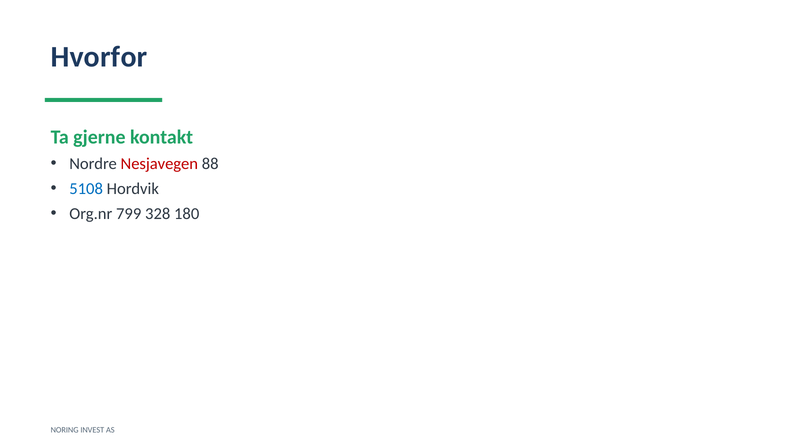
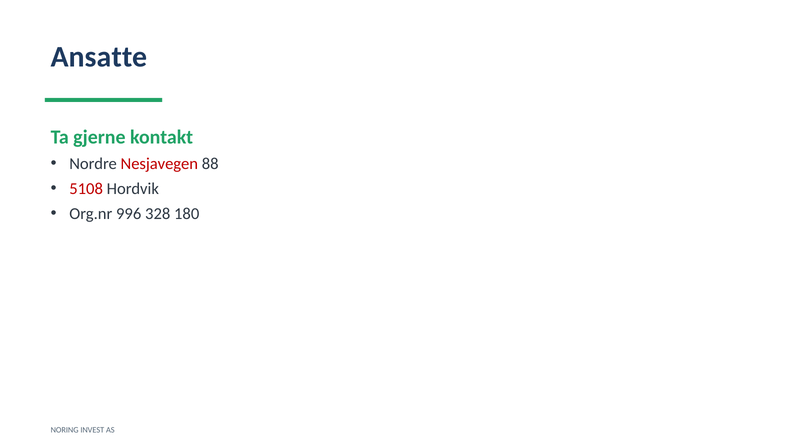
Hvorfor: Hvorfor -> Ansatte
5108 colour: blue -> red
799: 799 -> 996
